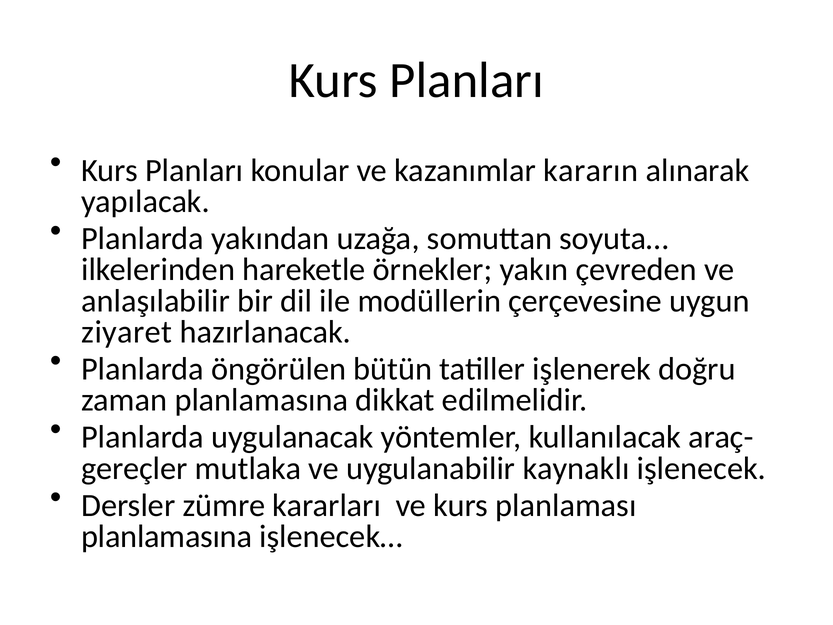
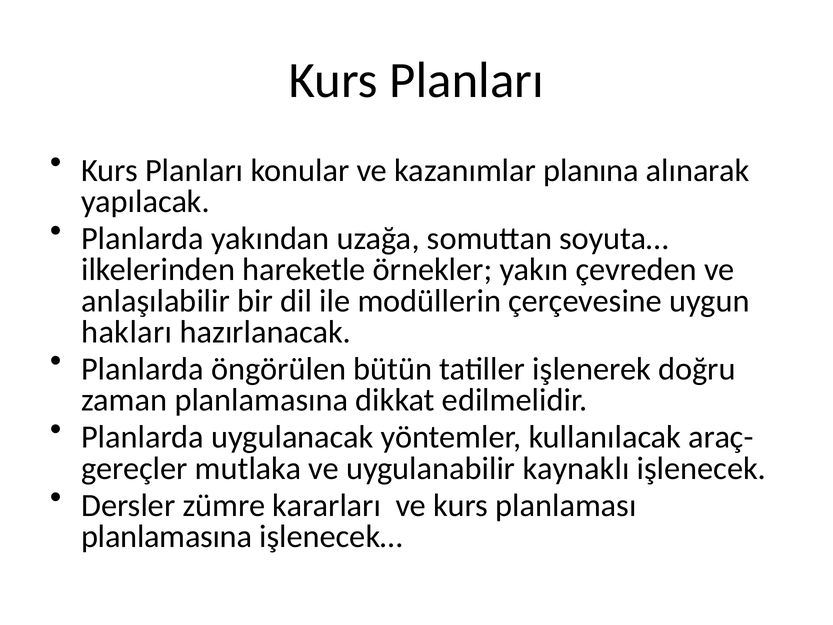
kararın: kararın -> planına
ziyaret: ziyaret -> hakları
